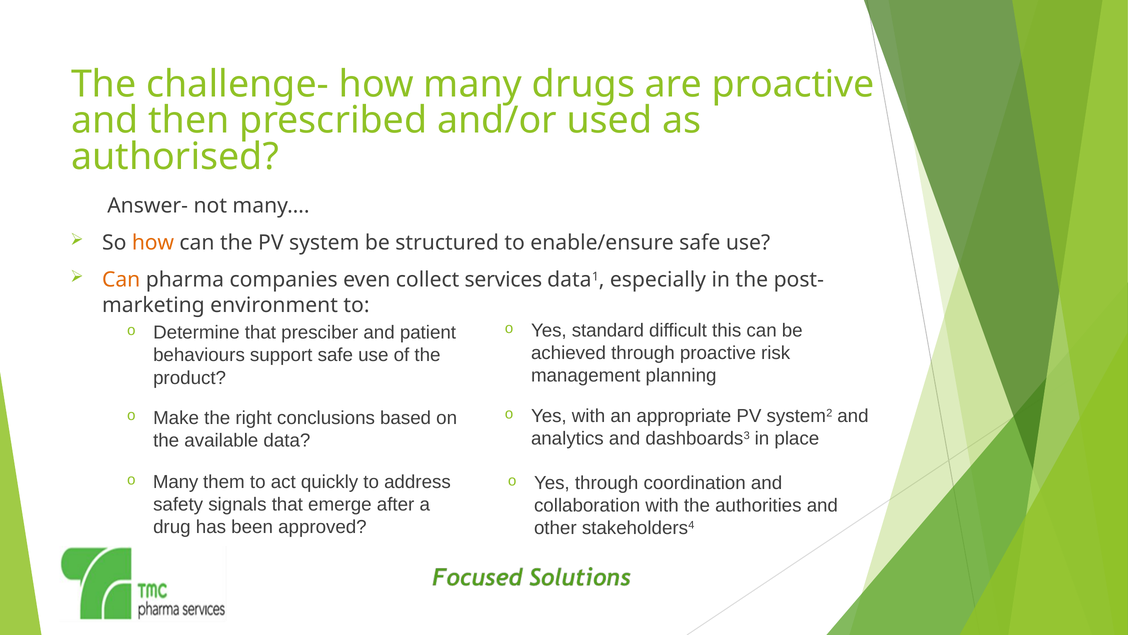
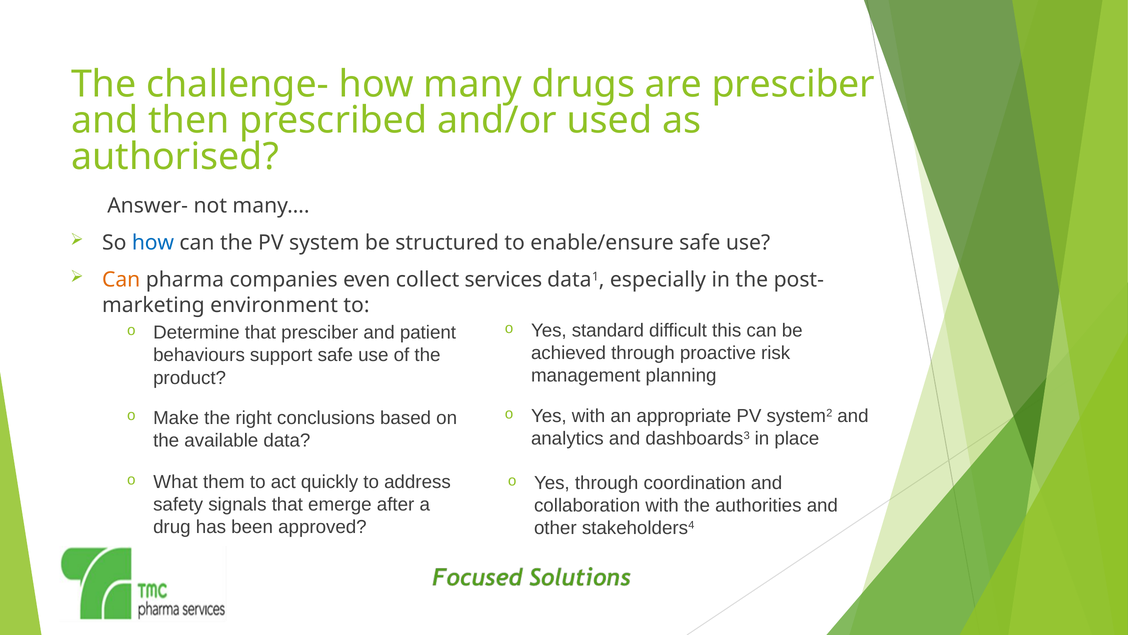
are proactive: proactive -> presciber
how at (153, 243) colour: orange -> blue
Many at (176, 481): Many -> What
